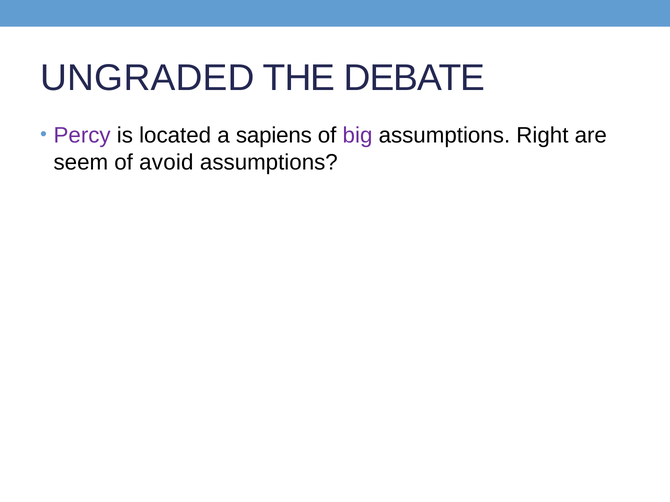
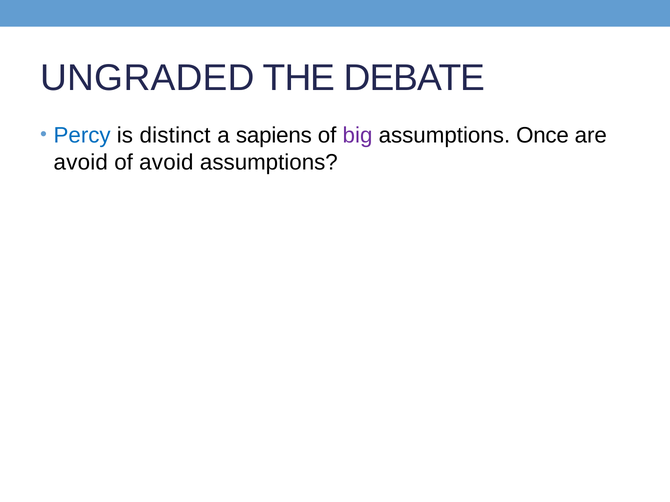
Percy colour: purple -> blue
located: located -> distinct
Right: Right -> Once
seem at (81, 162): seem -> avoid
